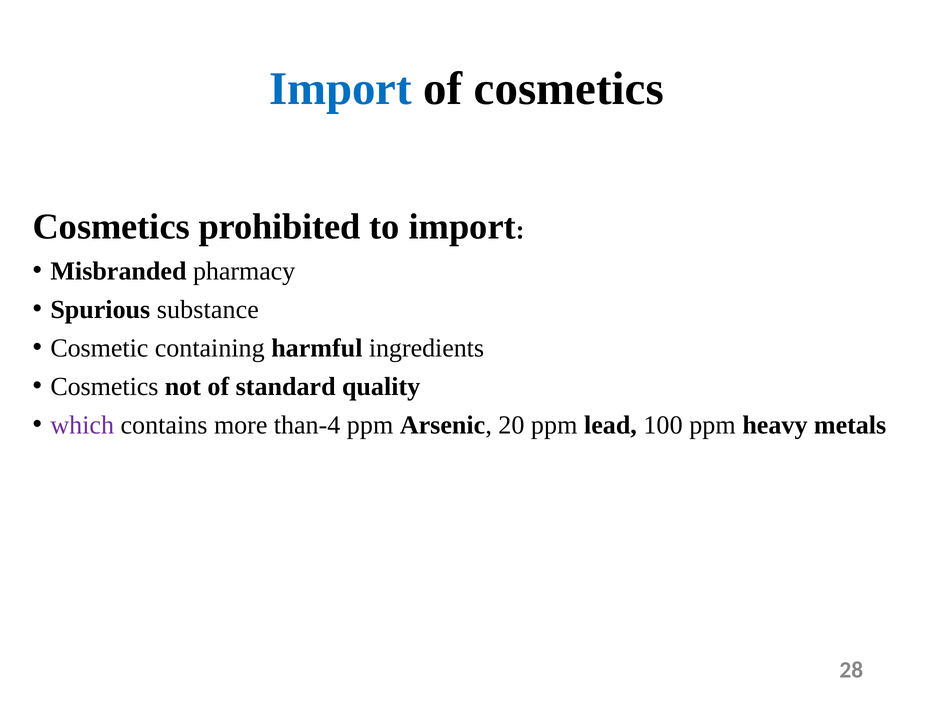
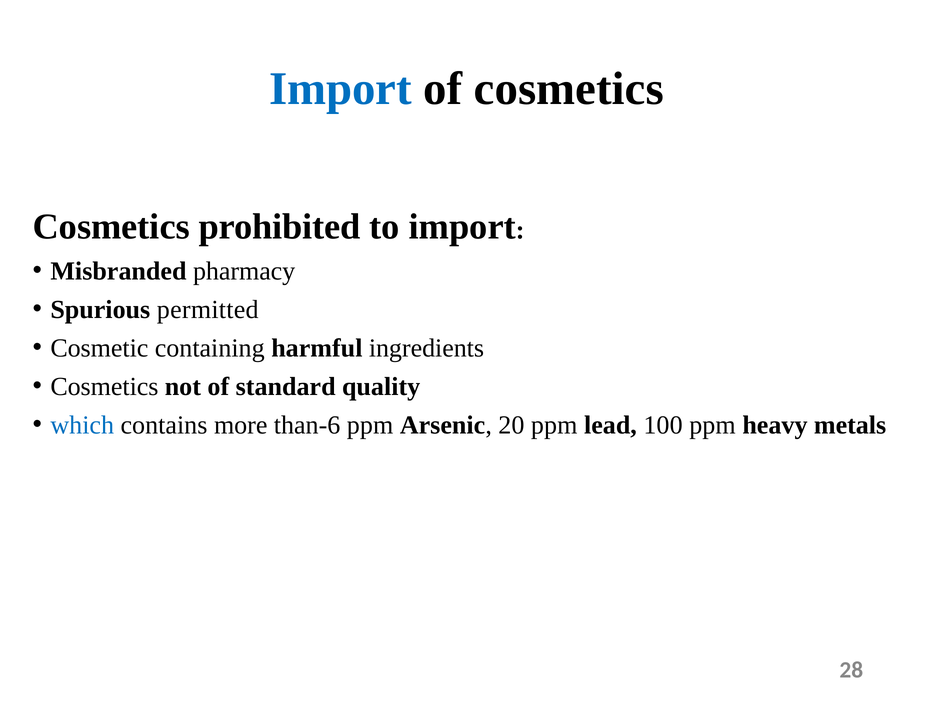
substance: substance -> permitted
which colour: purple -> blue
than-4: than-4 -> than-6
